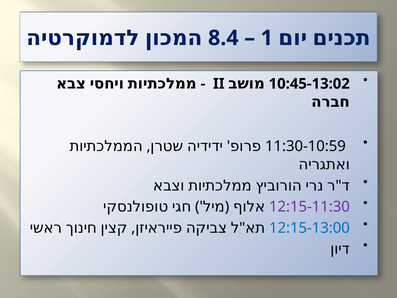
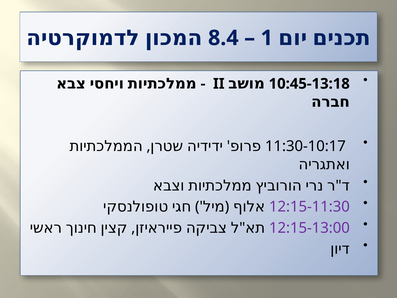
10:45-13:02: 10:45-13:02 -> 10:45-13:18
11:30-10:59: 11:30-10:59 -> 11:30-10:17
12:15-13:00 colour: blue -> purple
